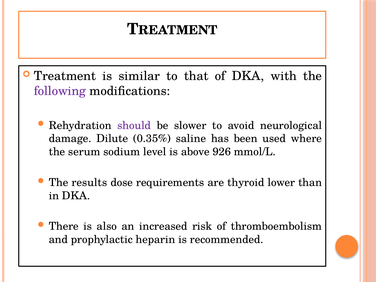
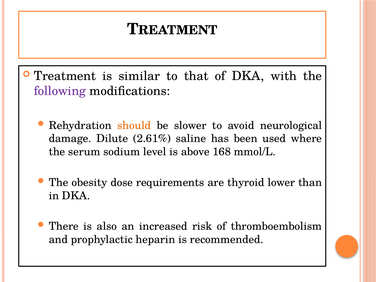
should colour: purple -> orange
0.35%: 0.35% -> 2.61%
926: 926 -> 168
results: results -> obesity
